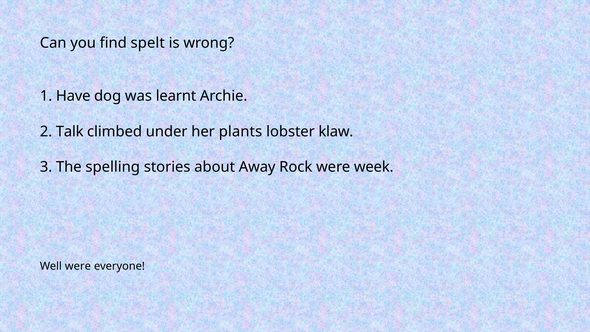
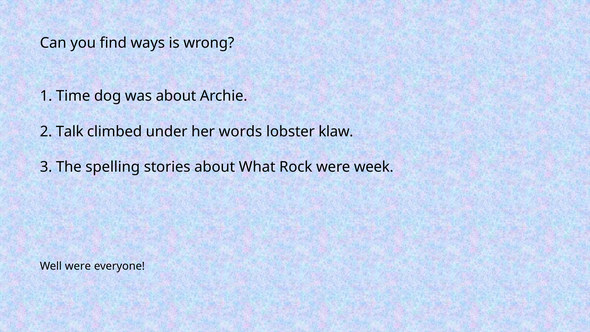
spelt: spelt -> ways
Have: Have -> Time
was learnt: learnt -> about
plants: plants -> words
Away: Away -> What
